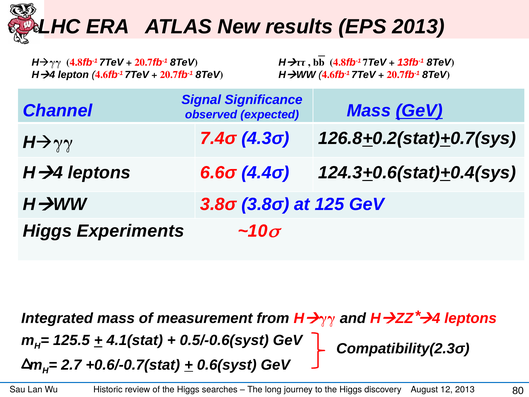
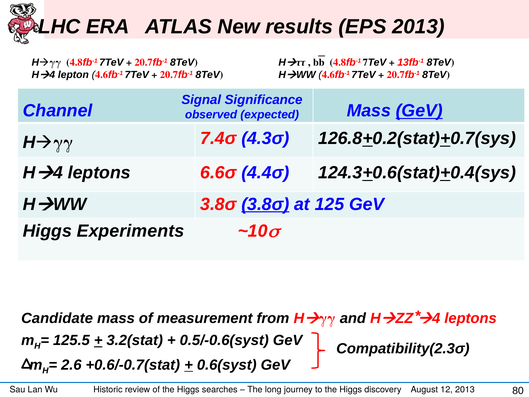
3.8σ at (265, 204) underline: none -> present
Integrated: Integrated -> Candidate
4.1(stat: 4.1(stat -> 3.2(stat
2.7: 2.7 -> 2.6
